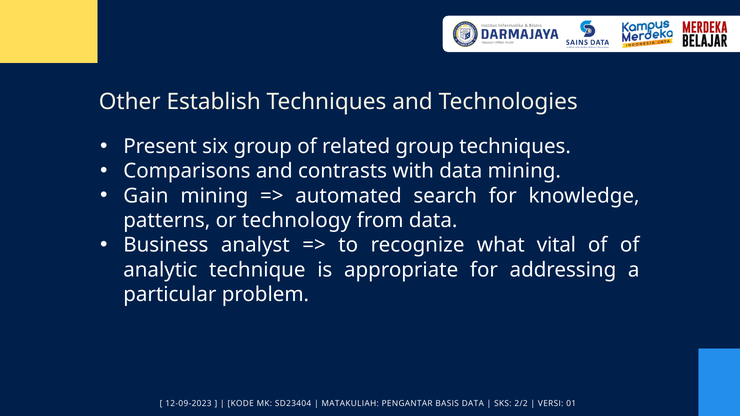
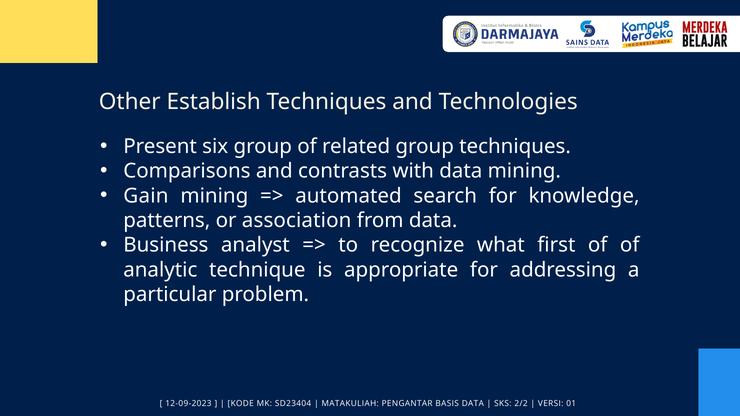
technology: technology -> association
vital: vital -> first
